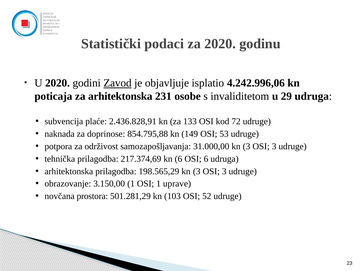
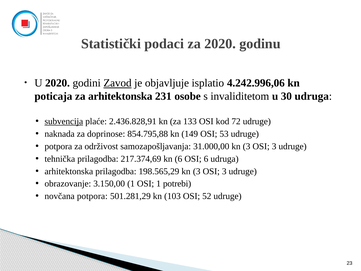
29: 29 -> 30
subvencija underline: none -> present
uprave: uprave -> potrebi
novčana prostora: prostora -> potpora
